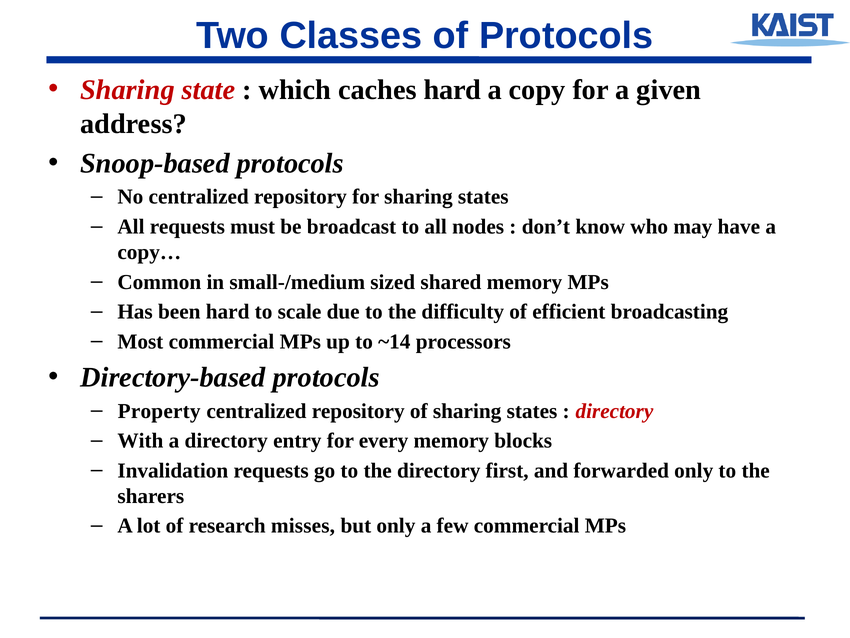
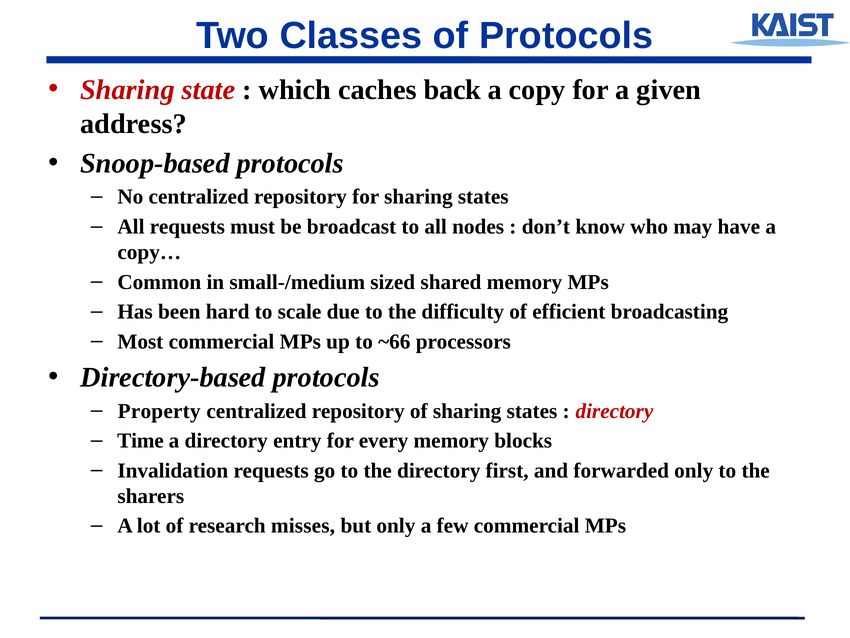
caches hard: hard -> back
~14: ~14 -> ~66
With: With -> Time
